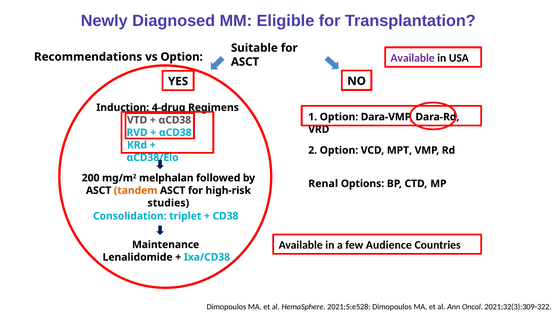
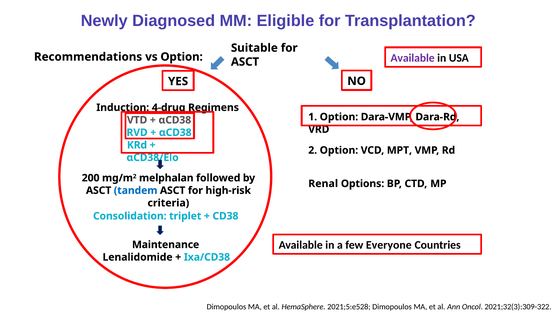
tandem colour: orange -> blue
studies: studies -> criteria
Audience: Audience -> Everyone
